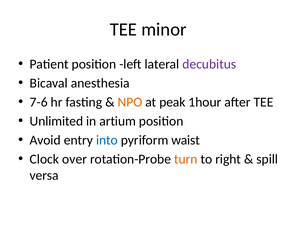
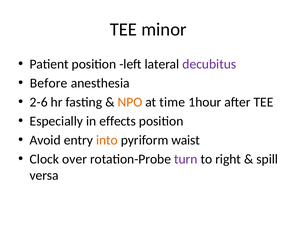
Bicaval: Bicaval -> Before
7-6: 7-6 -> 2-6
peak: peak -> time
Unlimited: Unlimited -> Especially
artium: artium -> effects
into colour: blue -> orange
turn colour: orange -> purple
